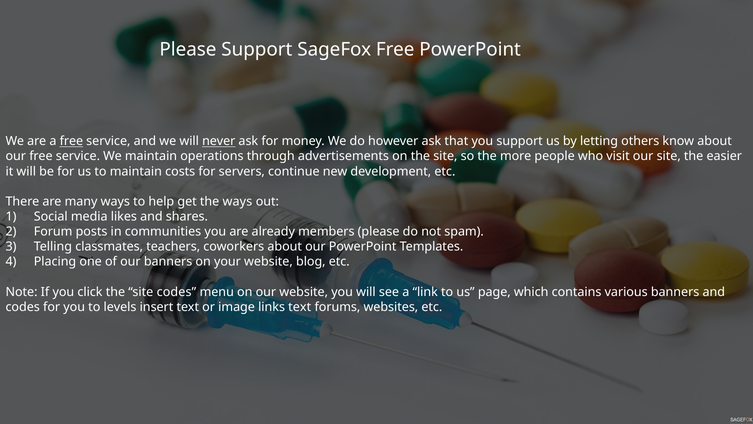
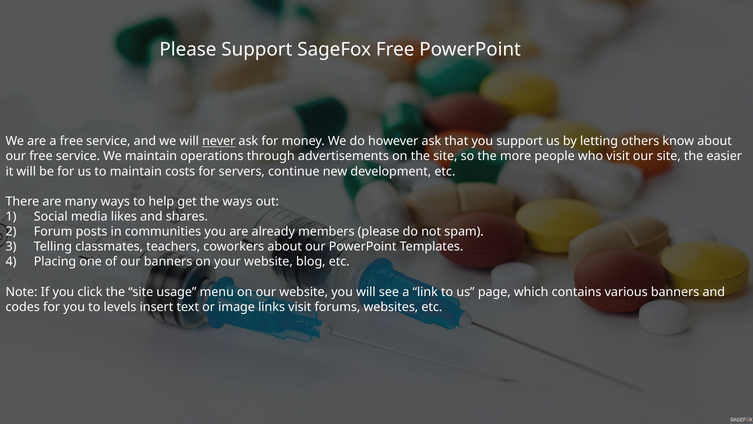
free at (71, 141) underline: present -> none
site codes: codes -> usage
links text: text -> visit
